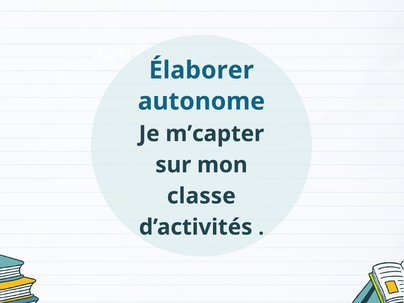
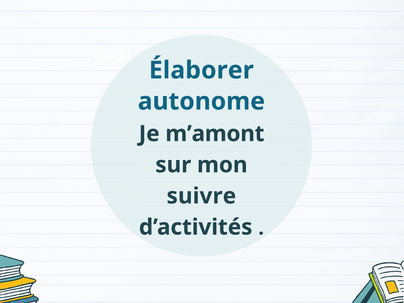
m’capter: m’capter -> m’amont
classe: classe -> suivre
